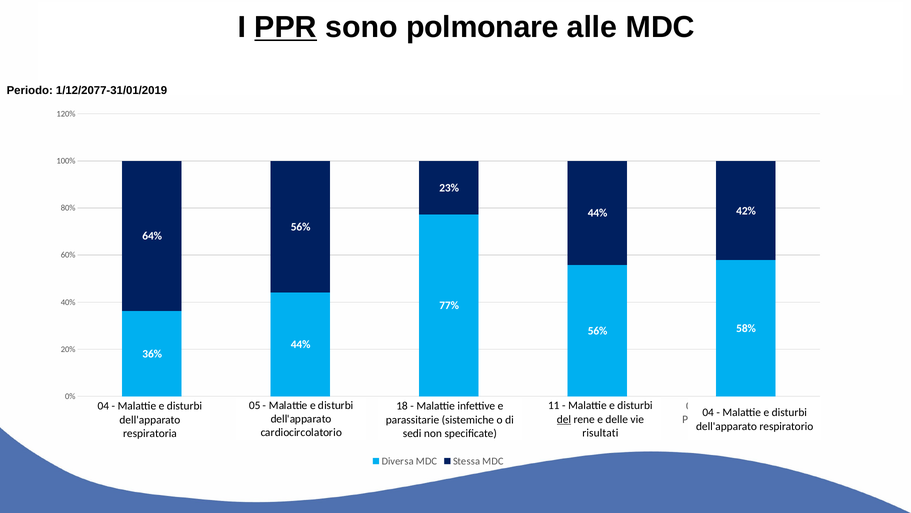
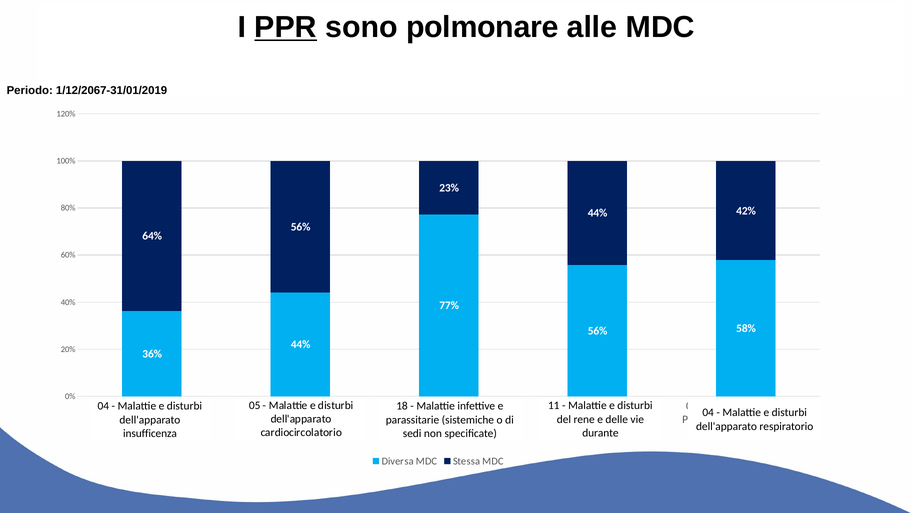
1/12/2077-31/01/2019: 1/12/2077-31/01/2019 -> 1/12/2067-31/01/2019
del underline: present -> none
risultati: risultati -> durante
respiratoria at (150, 433): respiratoria -> insufficenza
